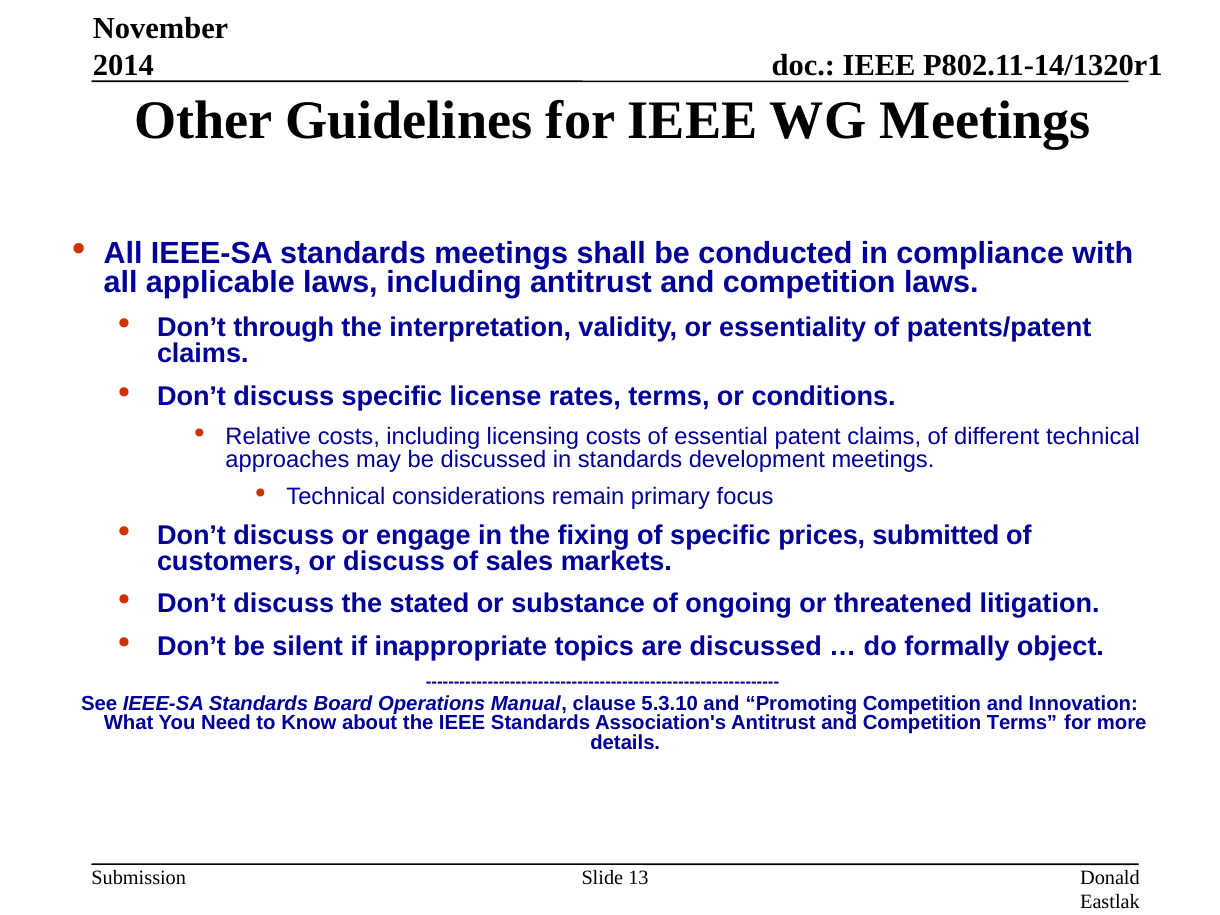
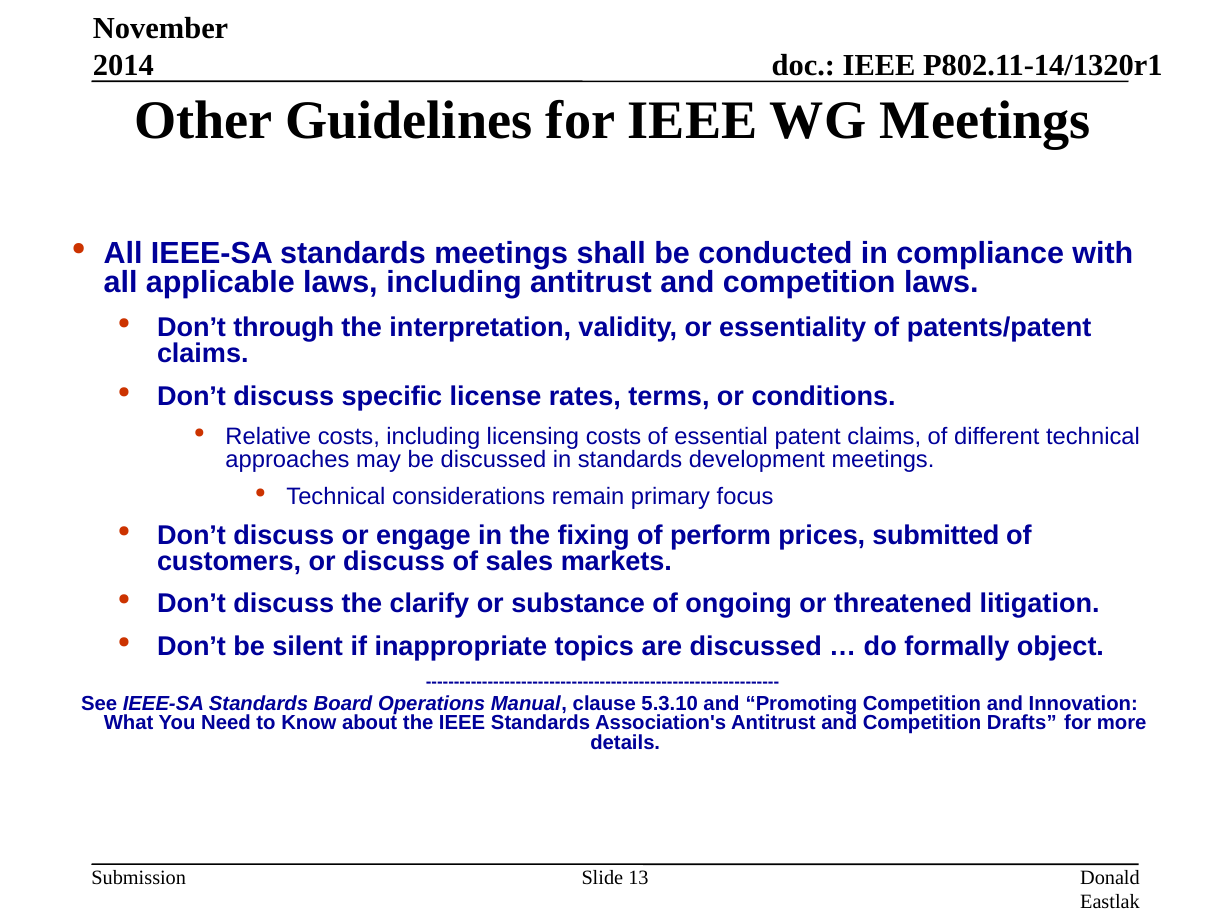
of specific: specific -> perform
stated: stated -> clarify
Competition Terms: Terms -> Drafts
